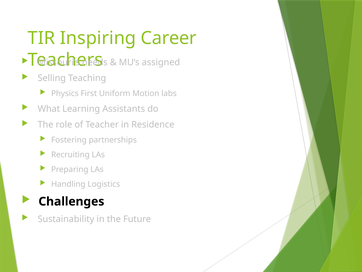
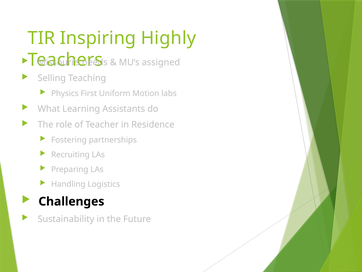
Career: Career -> Highly
